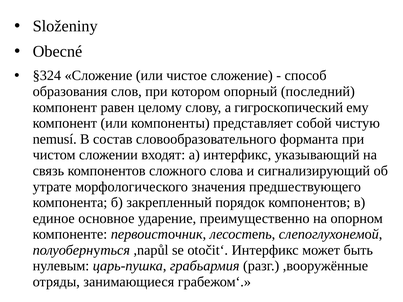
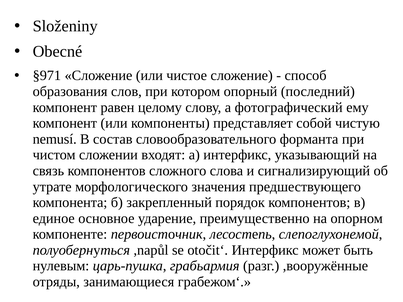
§324: §324 -> §971
гигроскопический: гигроскопический -> фотографический
